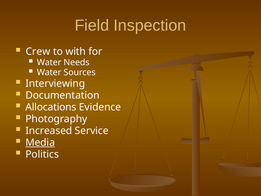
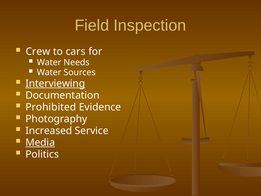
with: with -> cars
Interviewing underline: none -> present
Allocations: Allocations -> Prohibited
